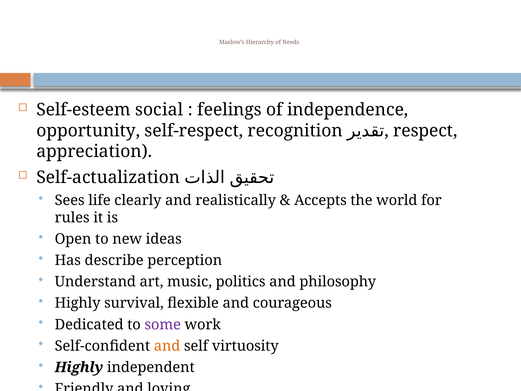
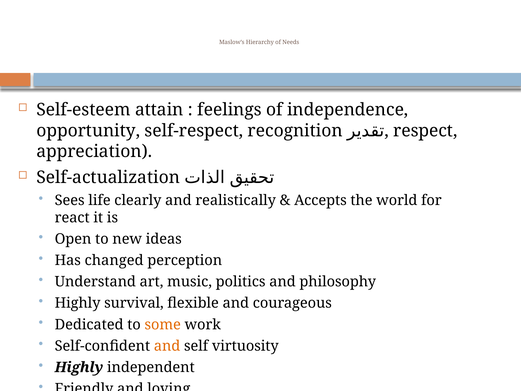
social: social -> attain
rules: rules -> react
describe: describe -> changed
some colour: purple -> orange
